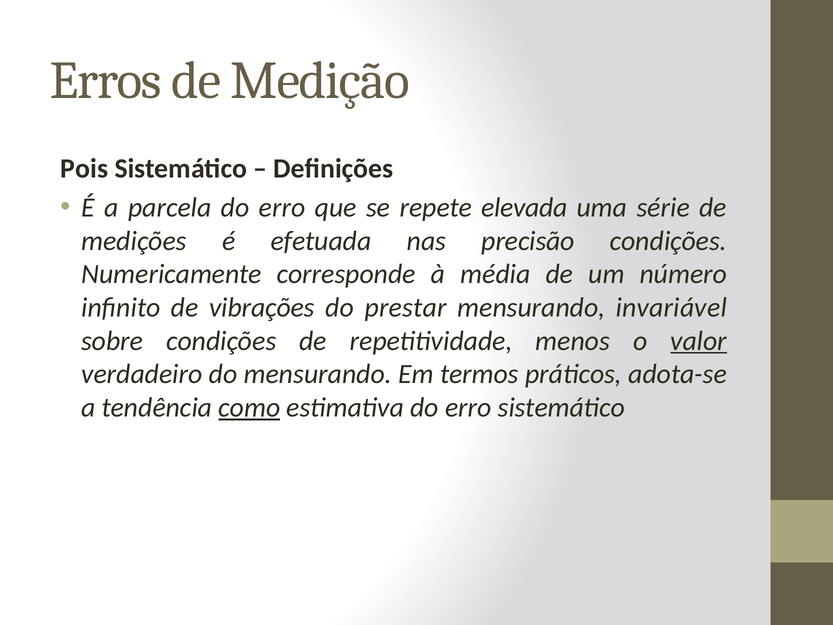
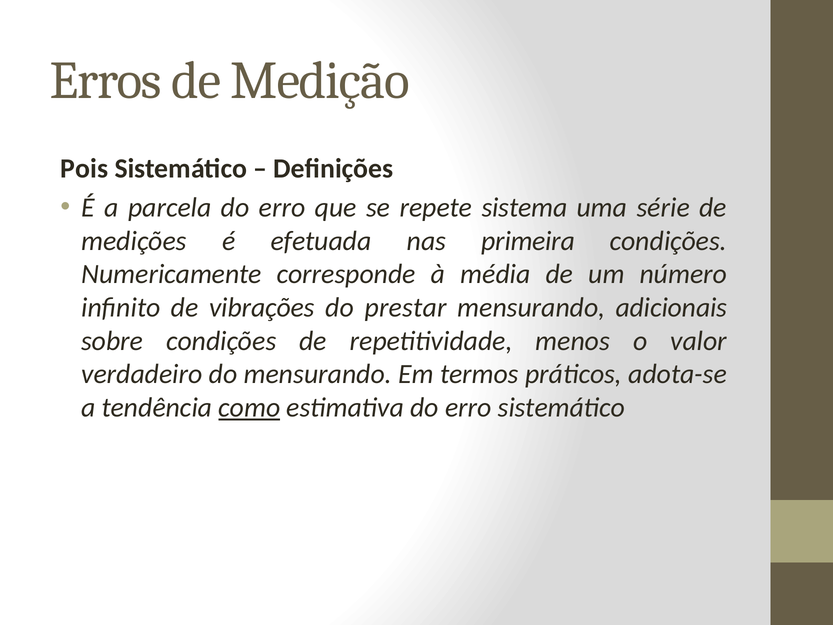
elevada: elevada -> sistema
precisão: precisão -> primeira
invariável: invariável -> adicionais
valor underline: present -> none
